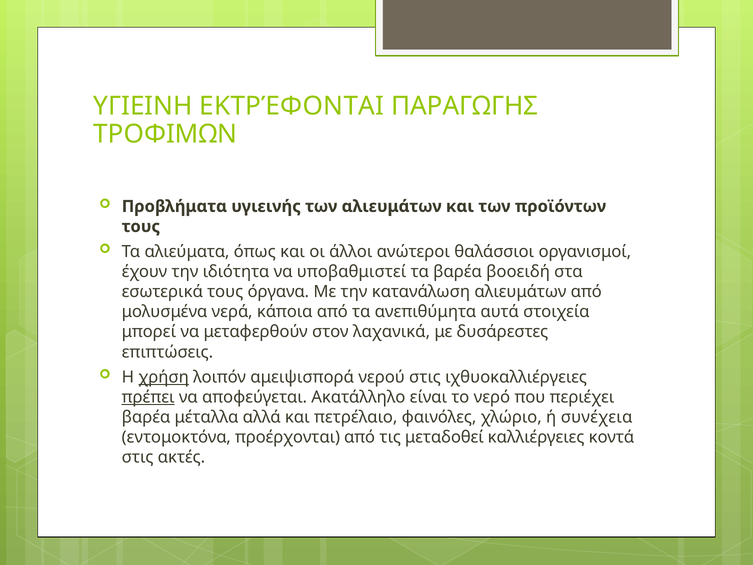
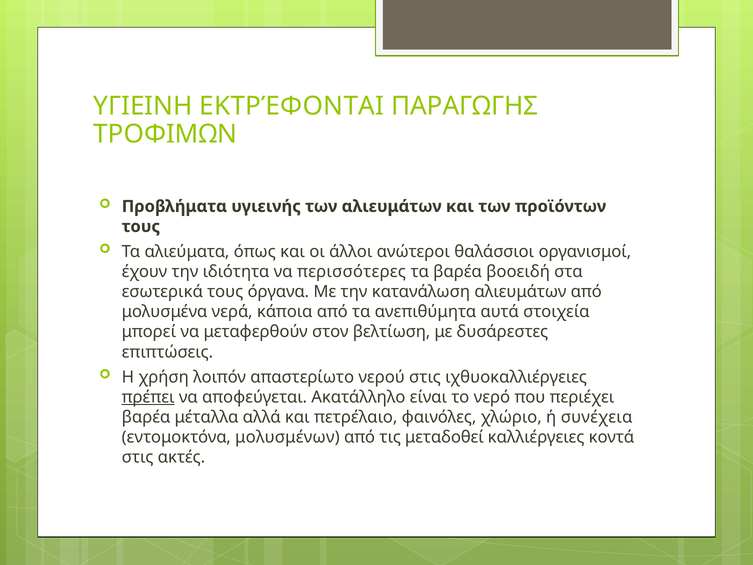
υποβαθμιστεί: υποβαθμιστεί -> περισσότερες
λαχανικά: λαχανικά -> βελτίωση
χρήση underline: present -> none
αμειψισπορά: αμειψισπορά -> απαστερίωτο
προέρχονται: προέρχονται -> μολυσμένων
